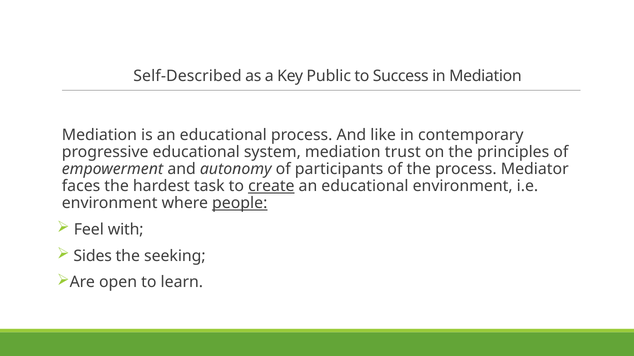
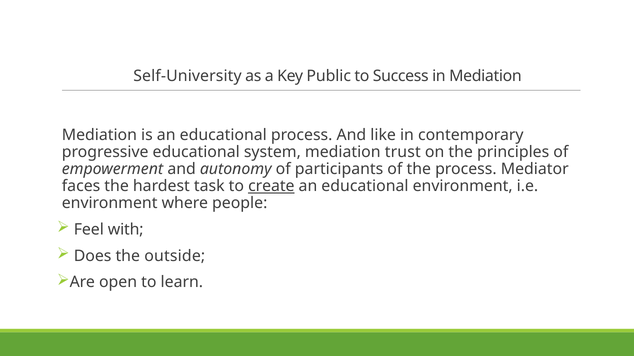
Self-Described: Self-Described -> Self-University
people underline: present -> none
Sides: Sides -> Does
seeking: seeking -> outside
